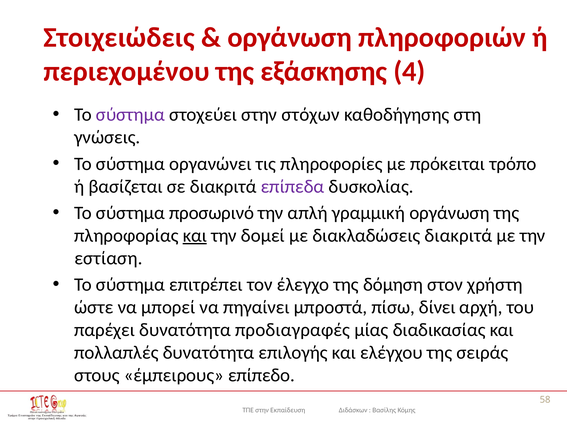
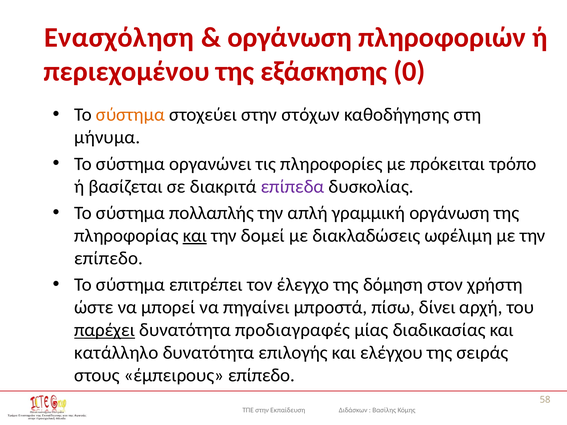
Στοιχειώδεις: Στοιχειώδεις -> Ενασχόληση
4: 4 -> 0
σύστημα at (130, 115) colour: purple -> orange
γνώσεις: γνώσεις -> μήνυμα
προσωρινό: προσωρινό -> πολλαπλής
διακλαδώσεις διακριτά: διακριτά -> ωφέλιμη
εστίαση at (109, 258): εστίαση -> επίπεδο
παρέχει underline: none -> present
πολλαπλές: πολλαπλές -> κατάλληλο
